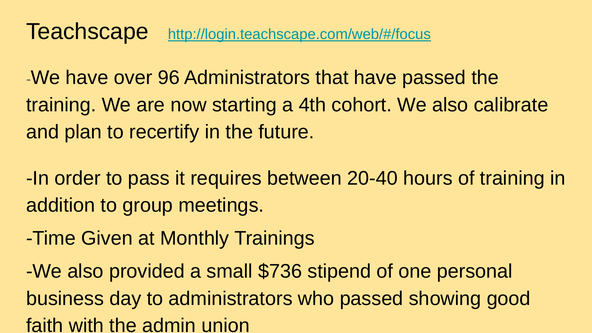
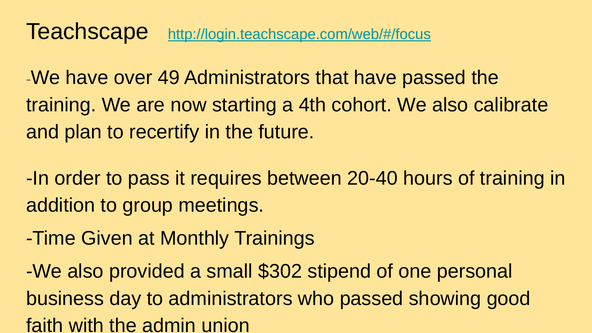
96: 96 -> 49
$736: $736 -> $302
